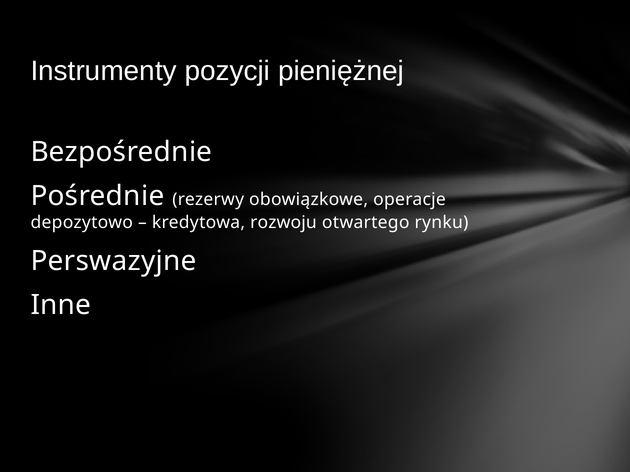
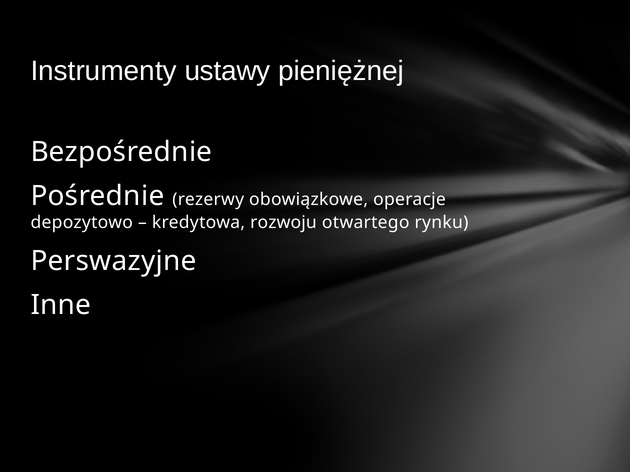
pozycji: pozycji -> ustawy
